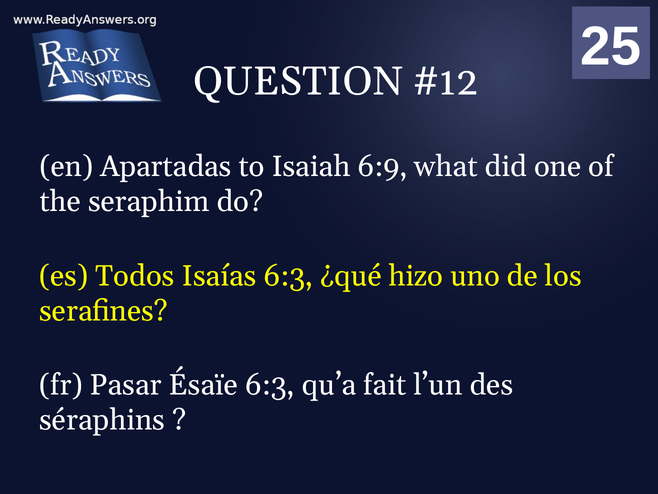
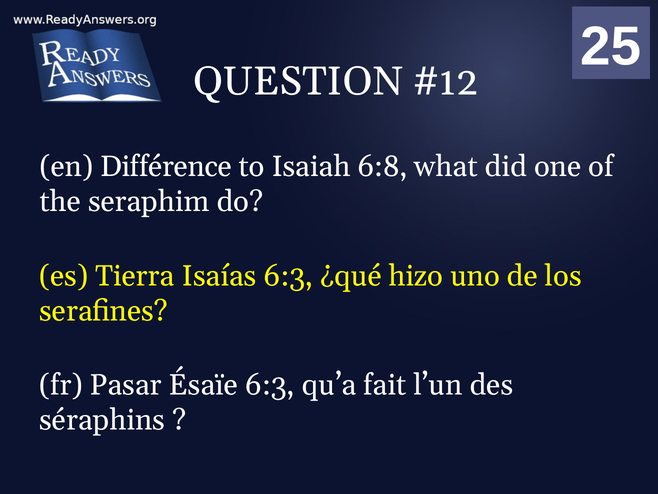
Apartadas: Apartadas -> Différence
6:9: 6:9 -> 6:8
Todos: Todos -> Tierra
